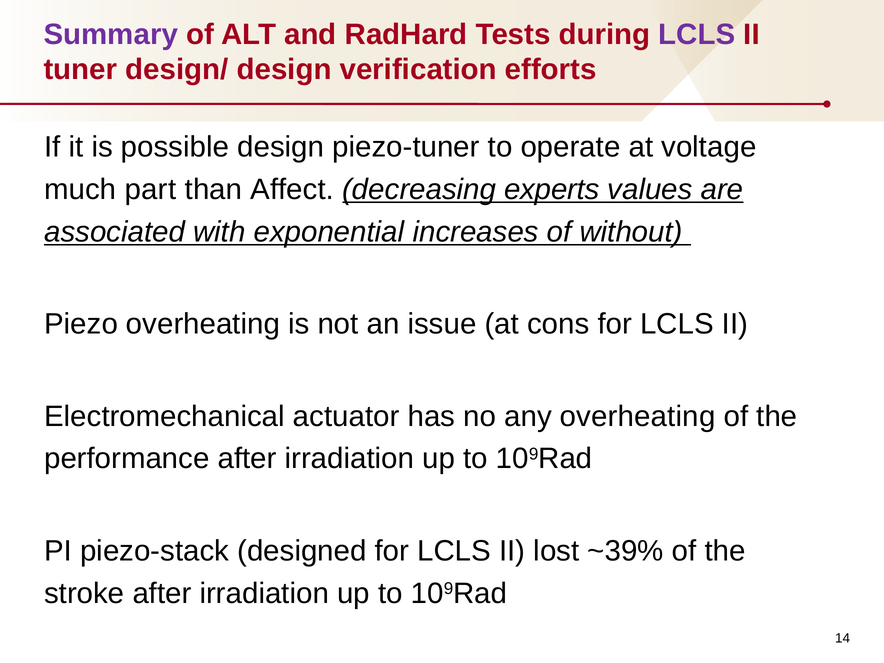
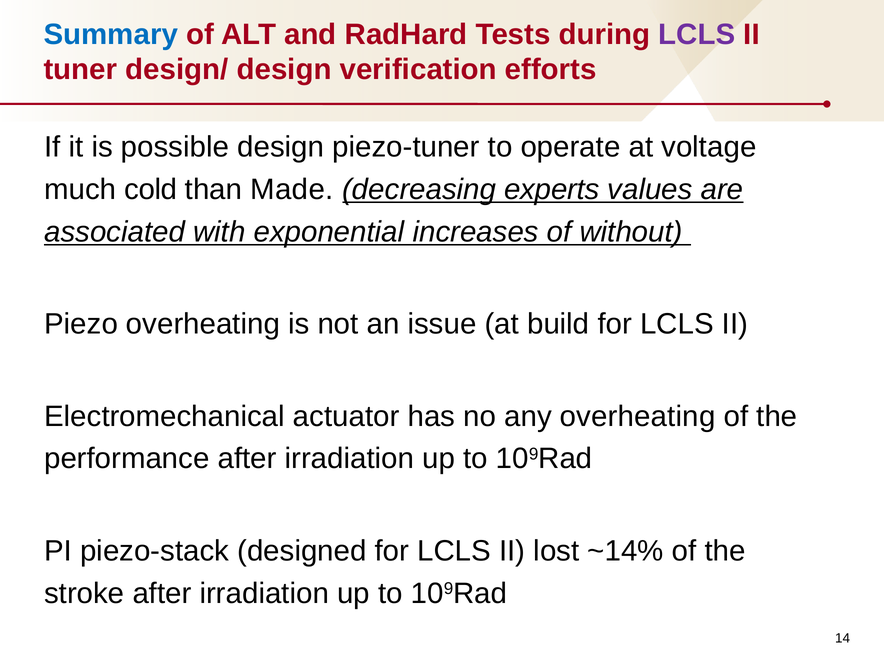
Summary colour: purple -> blue
part: part -> cold
Affect: Affect -> Made
cons: cons -> build
~39%: ~39% -> ~14%
